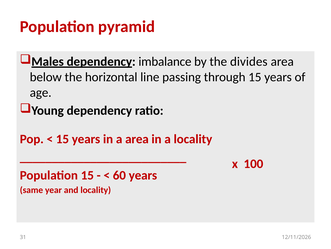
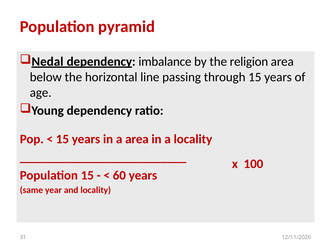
Males: Males -> Nedal
divides: divides -> religion
